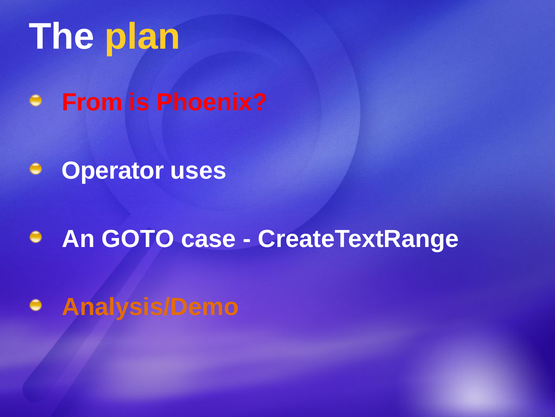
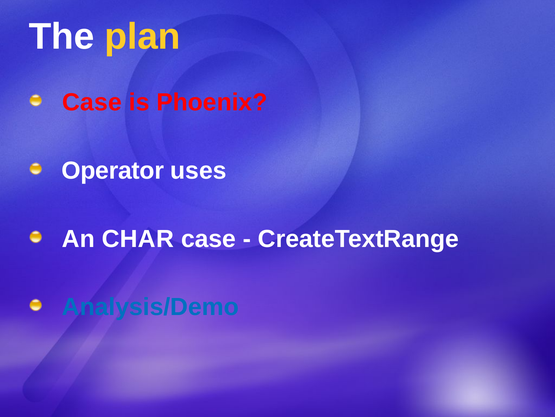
From at (92, 102): From -> Case
GOTO: GOTO -> CHAR
Analysis/Demo colour: orange -> blue
